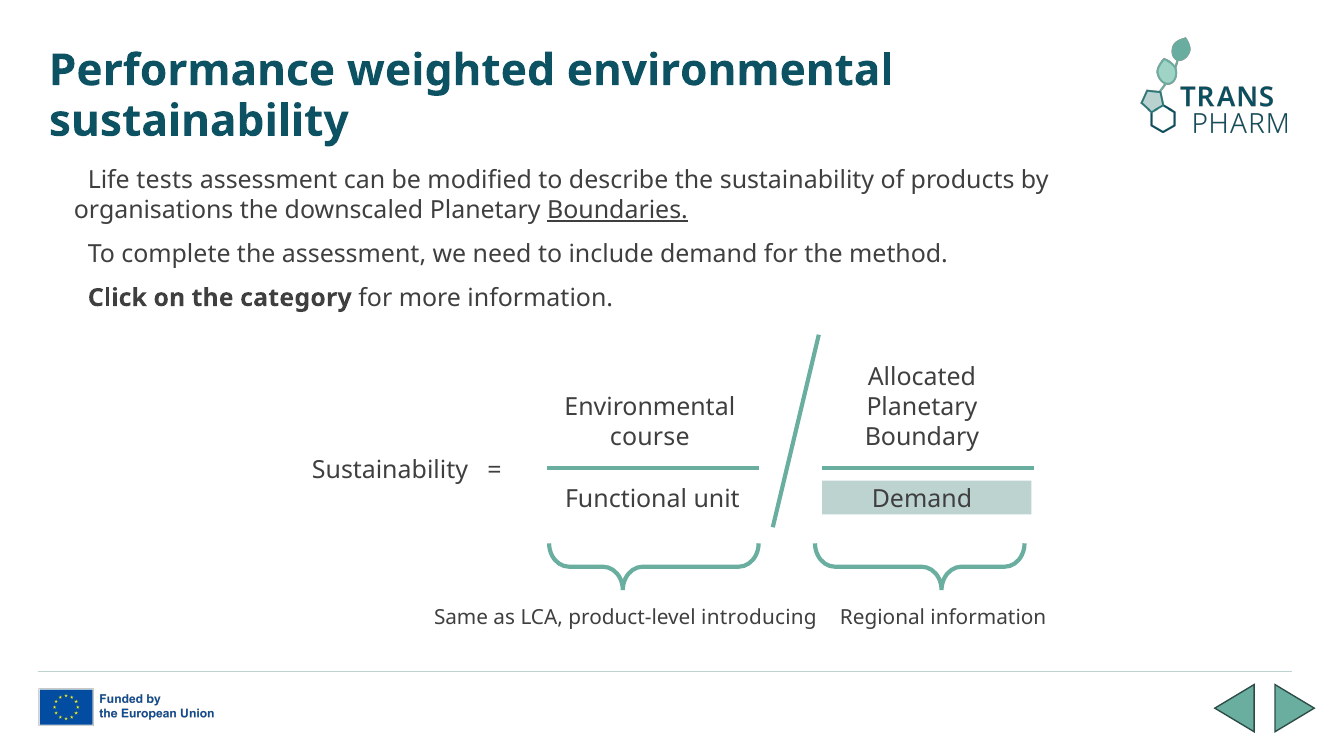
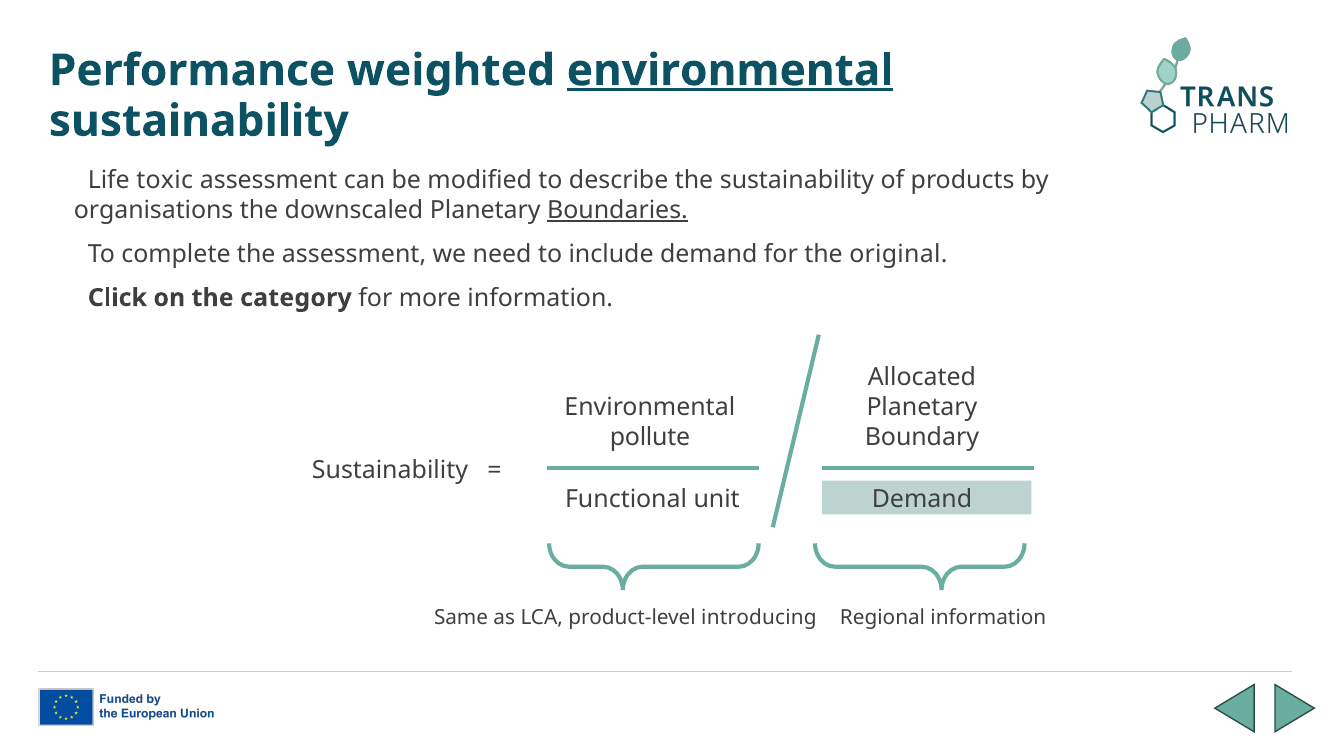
environmental at (730, 71) underline: none -> present
tests: tests -> toxic
method: method -> original
course: course -> pollute
